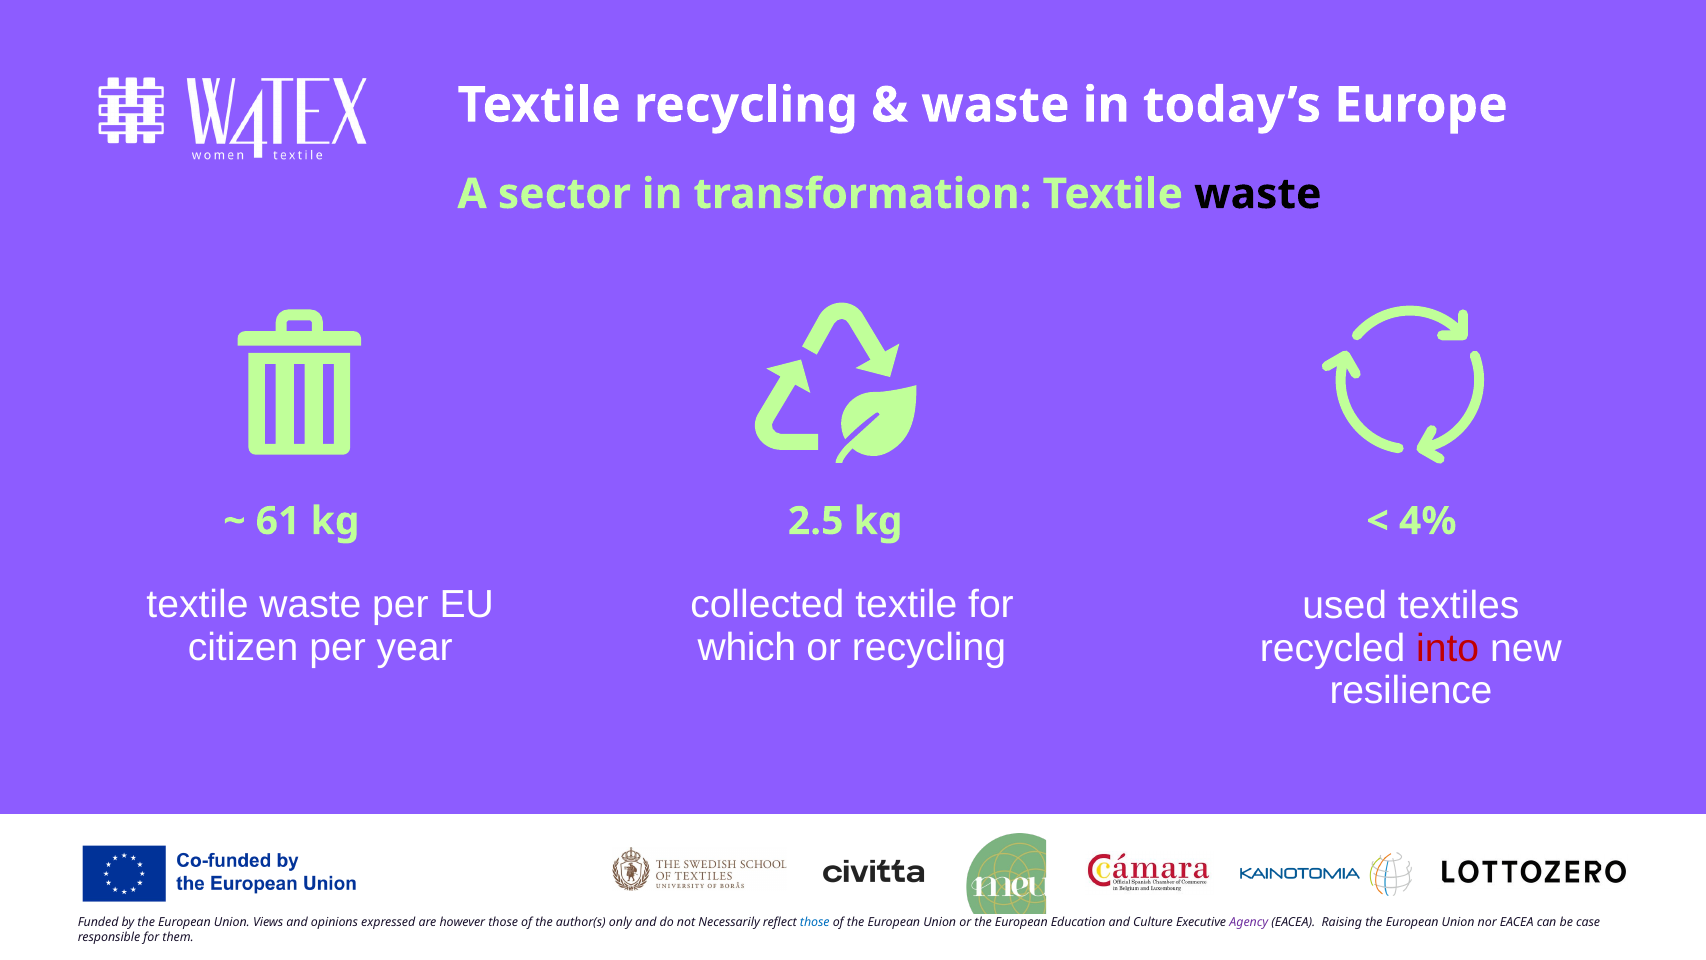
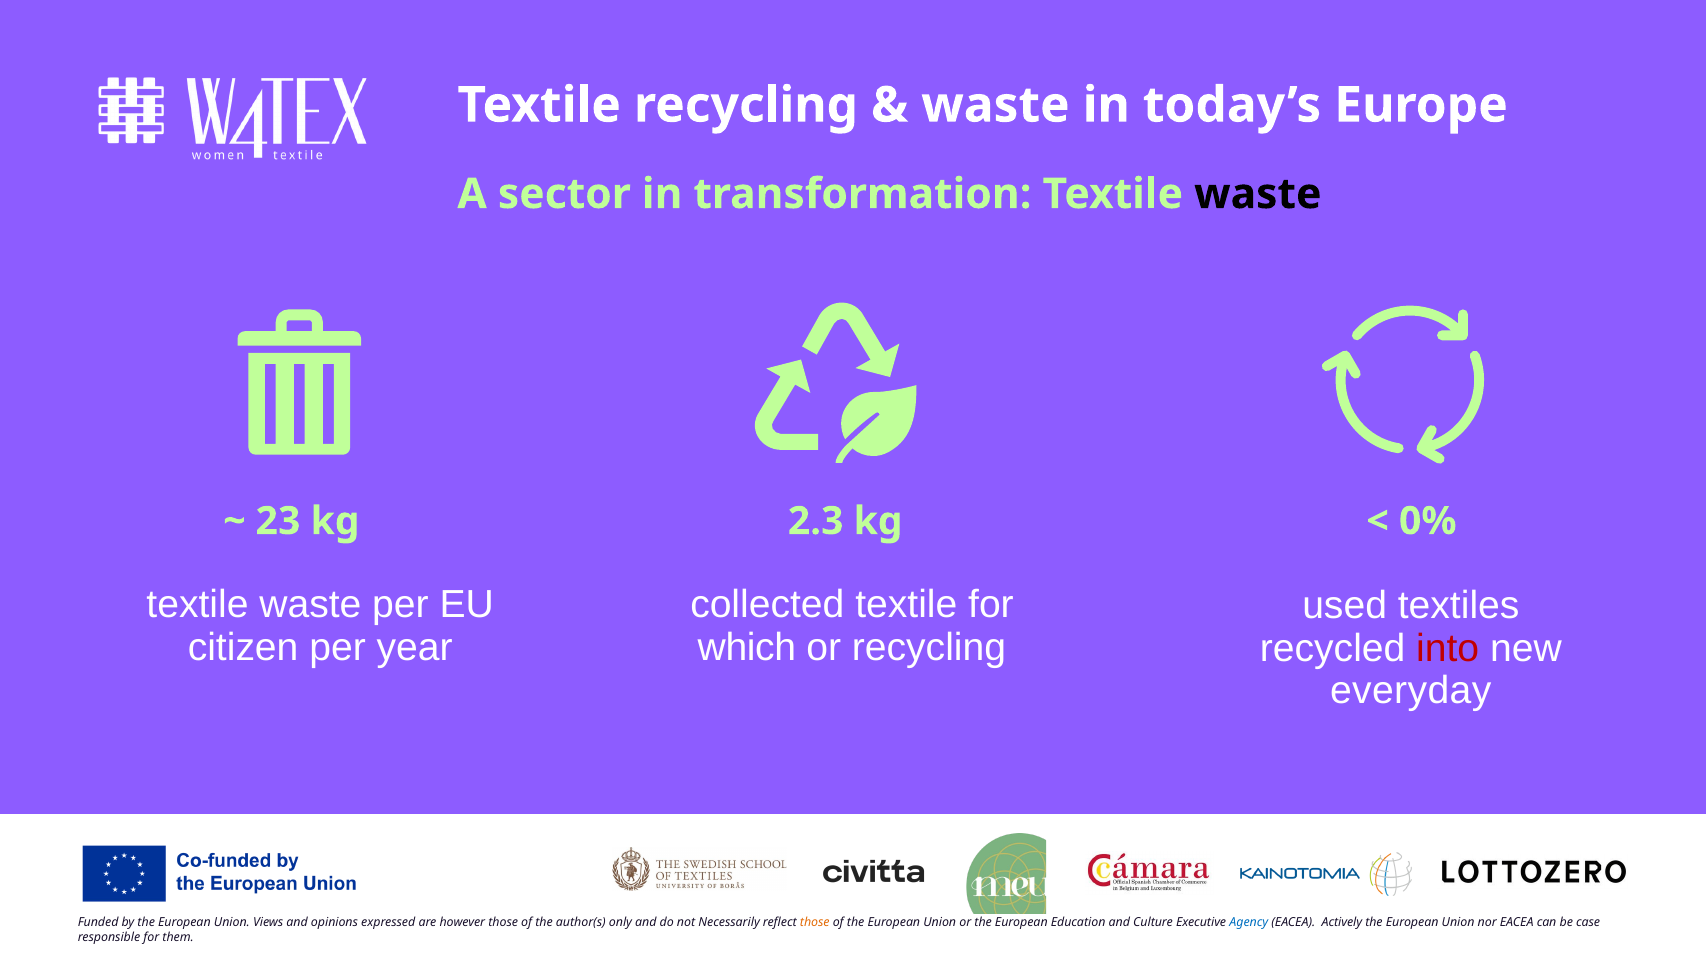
61: 61 -> 23
2.5: 2.5 -> 2.3
4%: 4% -> 0%
resilience: resilience -> everyday
those at (815, 922) colour: blue -> orange
Agency colour: purple -> blue
Raising: Raising -> Actively
